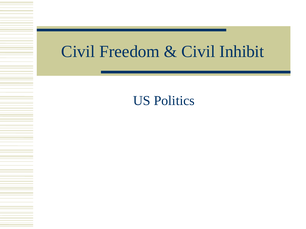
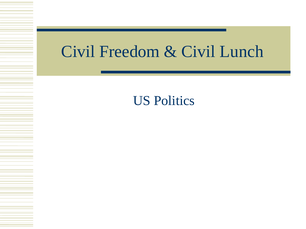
Inhibit: Inhibit -> Lunch
